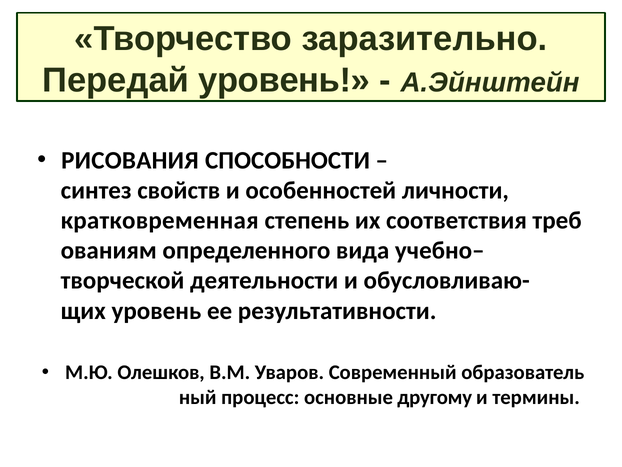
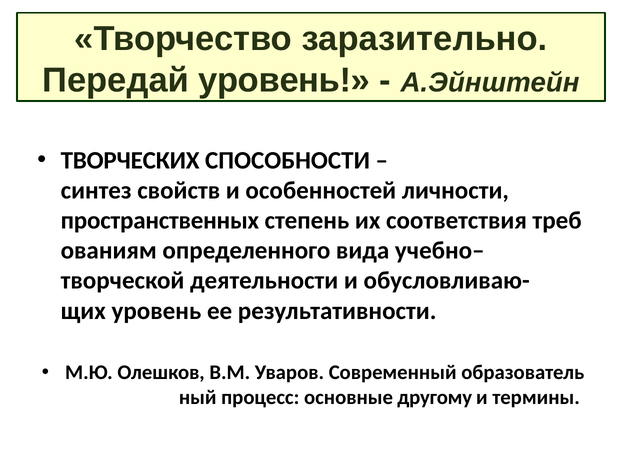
РИСОВАНИЯ: РИСОВАНИЯ -> ТВОРЧЕСКИХ
кратковременная: кратковременная -> пространственных
